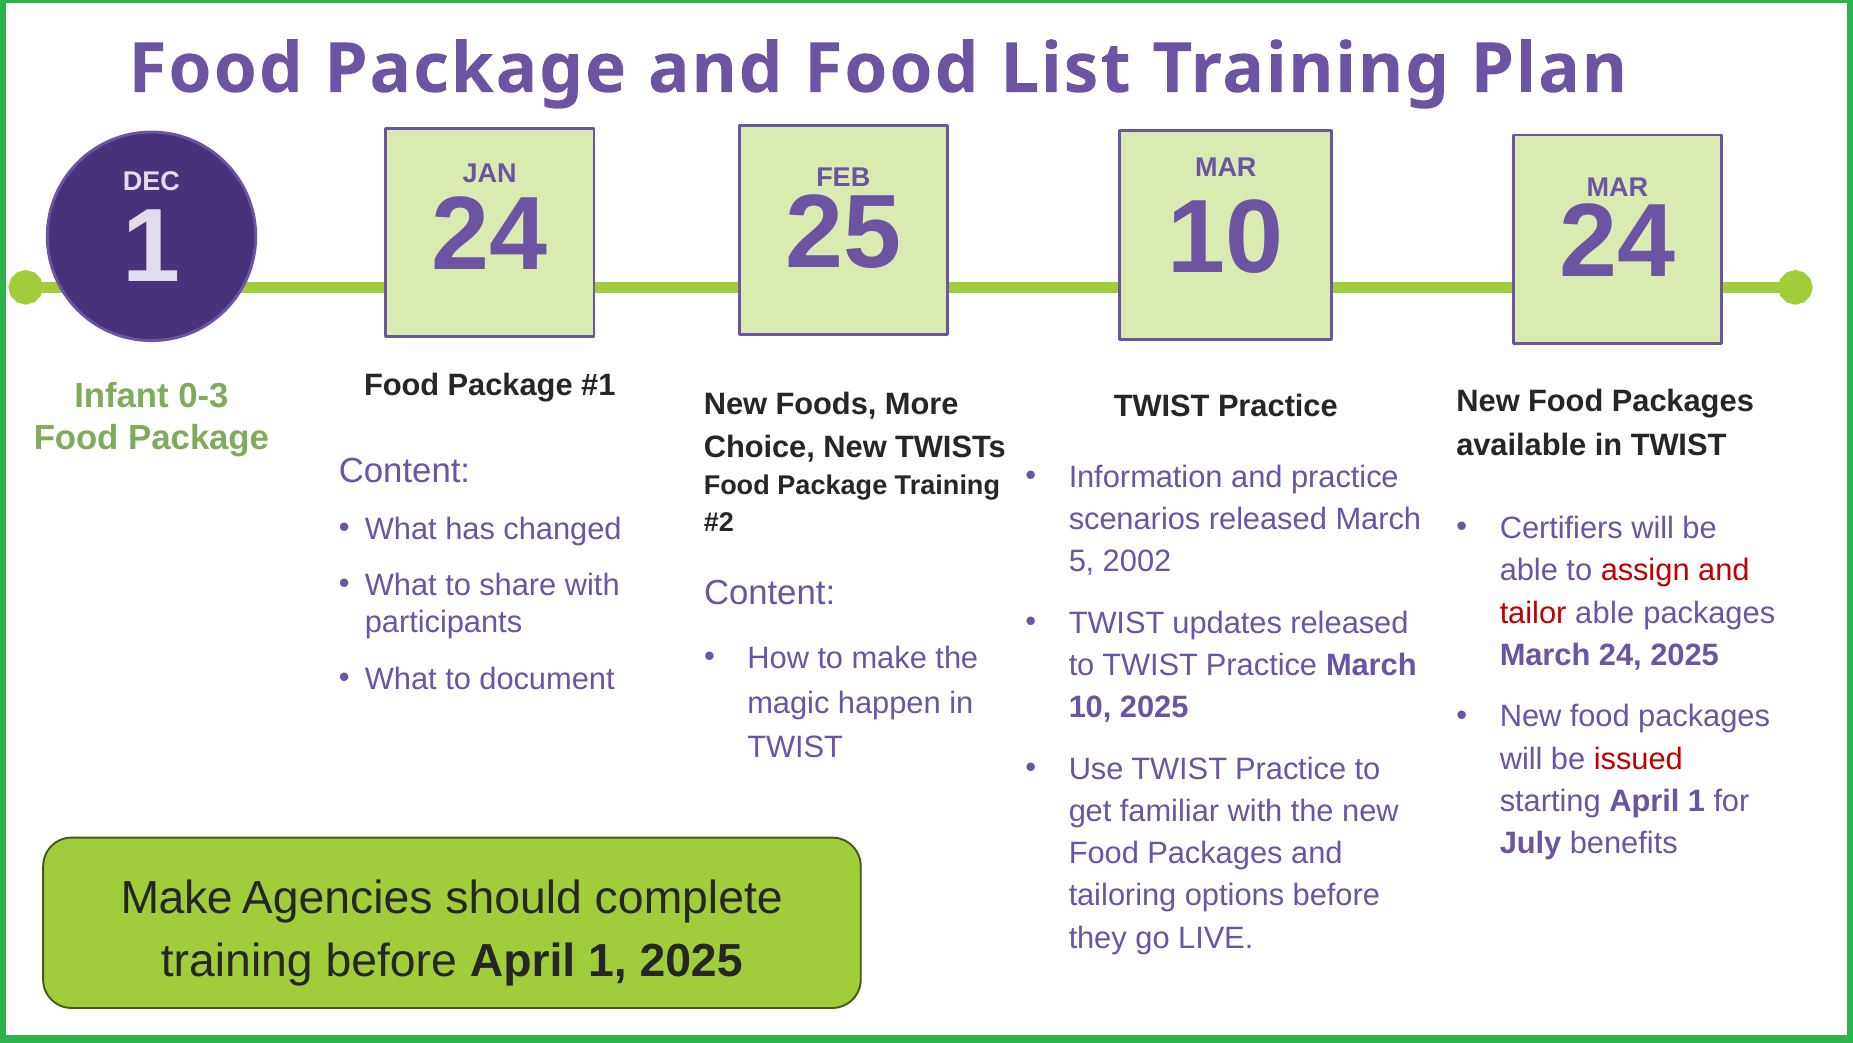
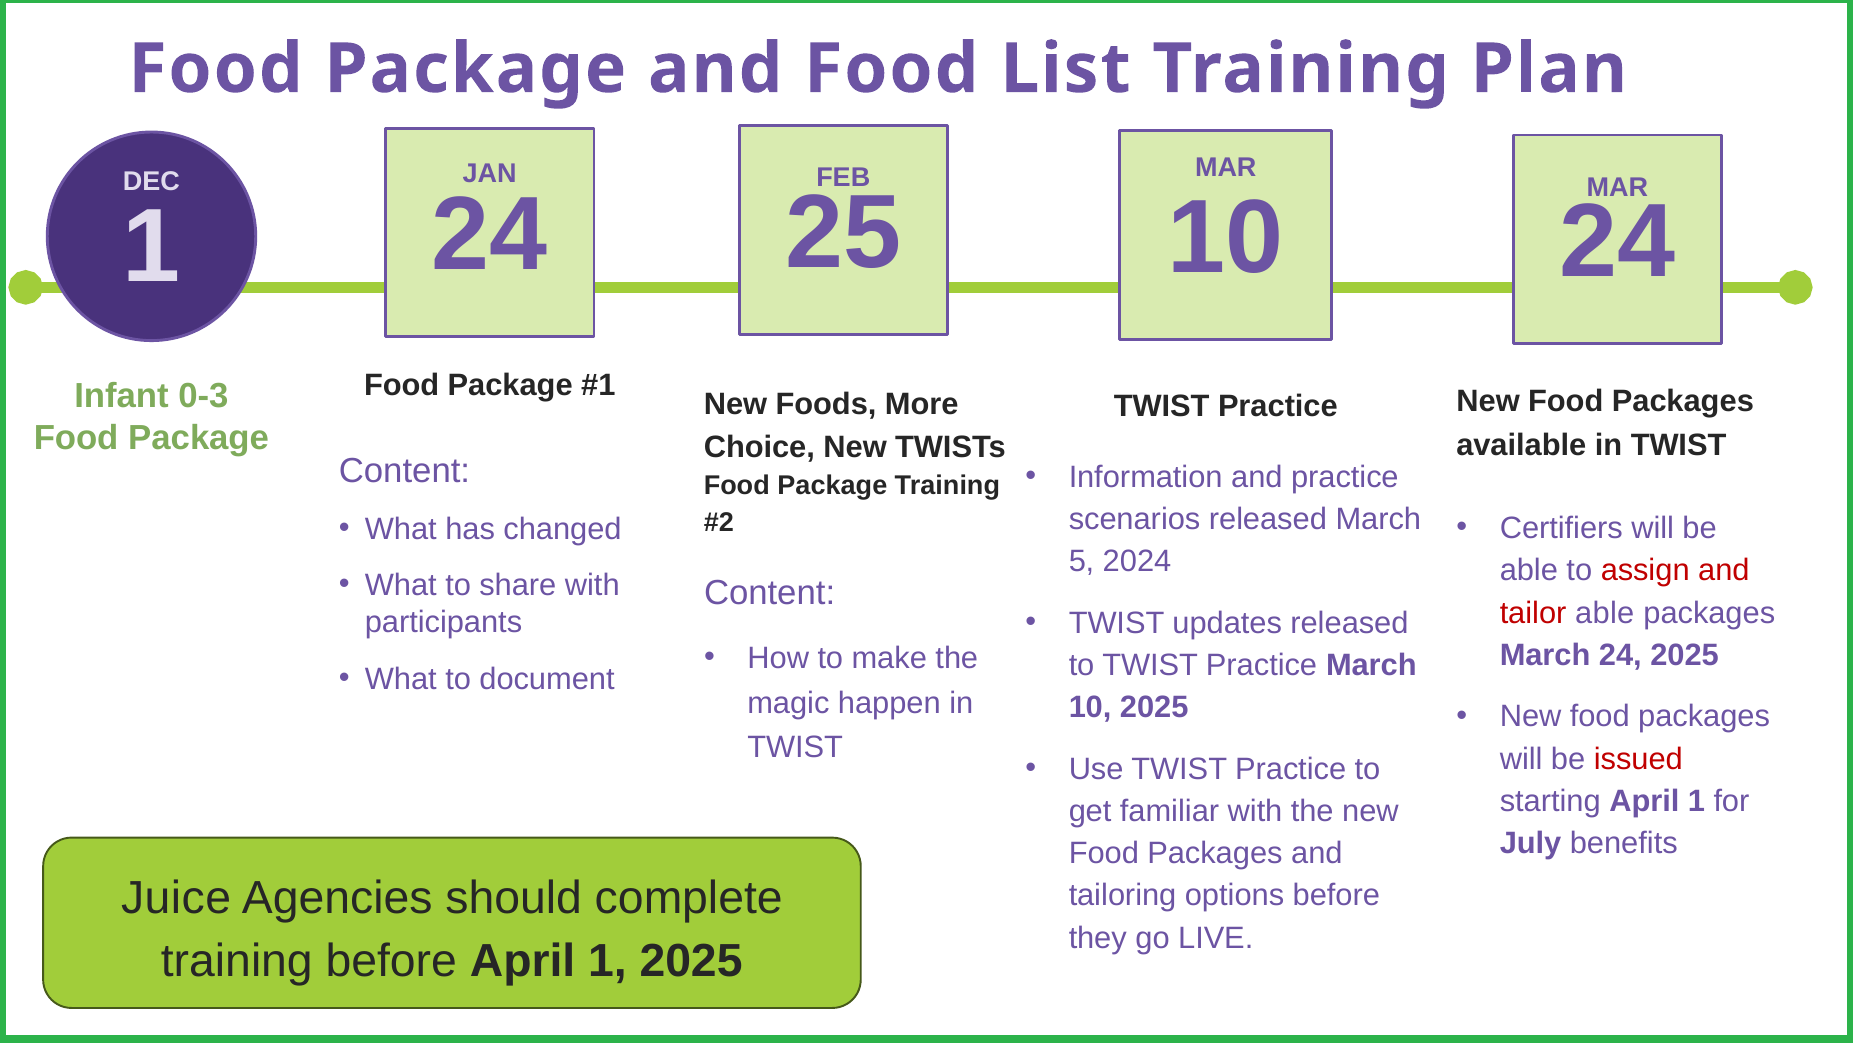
2002: 2002 -> 2024
Make at (177, 898): Make -> Juice
